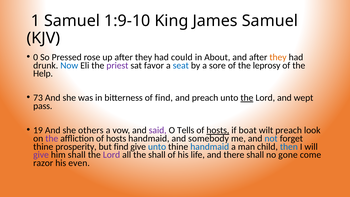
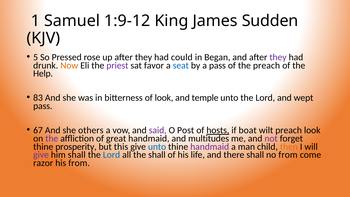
1:9-10: 1:9-10 -> 1:9-12
James Samuel: Samuel -> Sudden
0: 0 -> 5
About: About -> Began
they at (278, 57) colour: orange -> purple
Now colour: blue -> orange
a sore: sore -> pass
the leprosy: leprosy -> preach
73: 73 -> 83
of find: find -> look
and preach: preach -> temple
the at (247, 98) underline: present -> none
19: 19 -> 67
Tells: Tells -> Post
affliction of hosts: hosts -> great
somebody: somebody -> multitudes
not colour: blue -> purple
but find: find -> this
handmaid at (210, 147) colour: blue -> purple
then colour: blue -> orange
Lord at (111, 155) colour: purple -> blue
no gone: gone -> from
his even: even -> from
